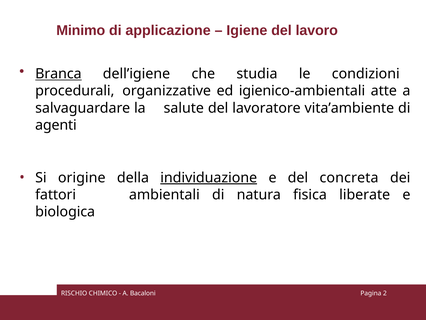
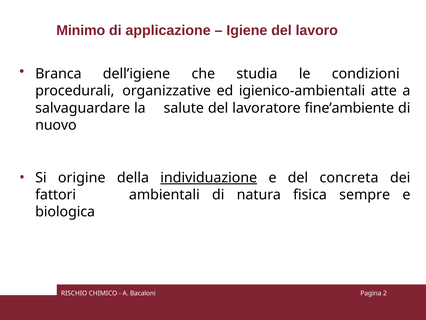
Branca underline: present -> none
vita’ambiente: vita’ambiente -> fine’ambiente
agenti: agenti -> nuovo
liberate: liberate -> sempre
